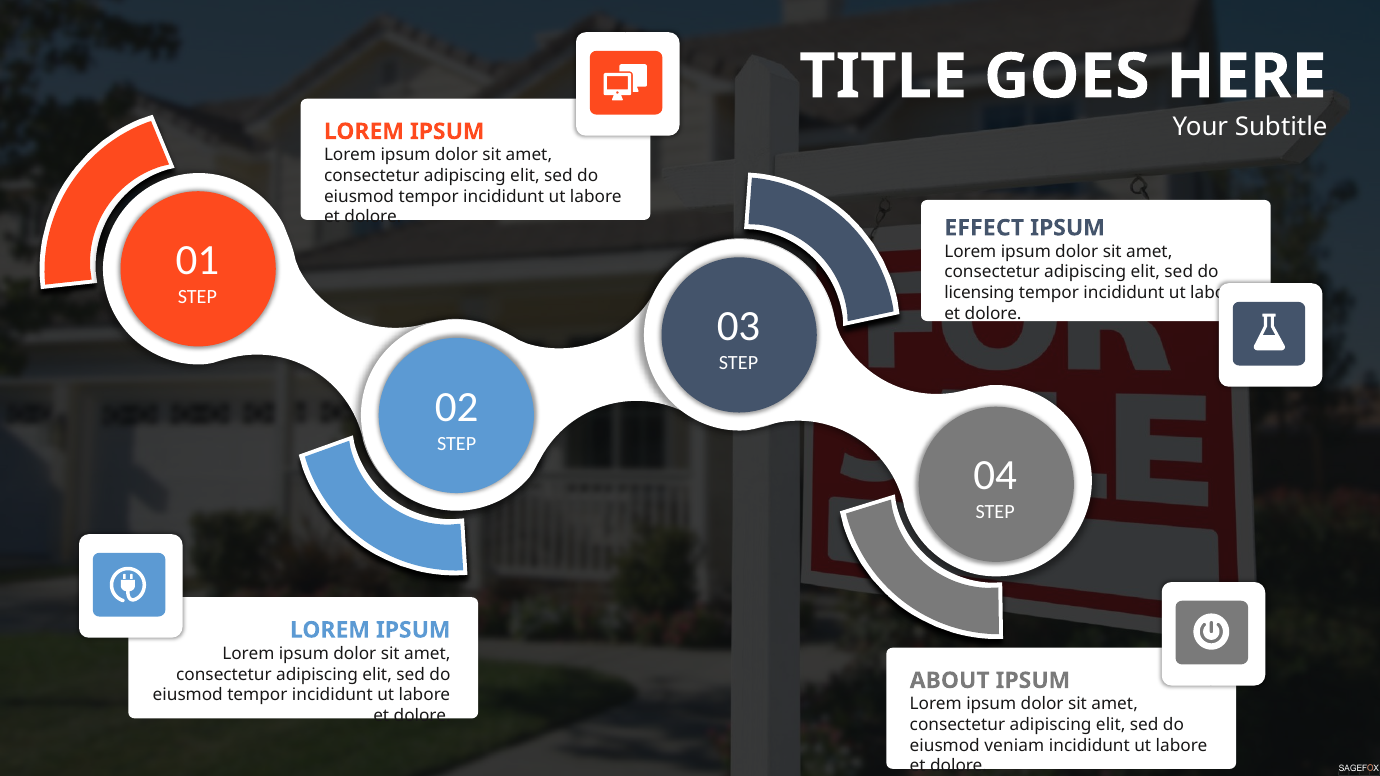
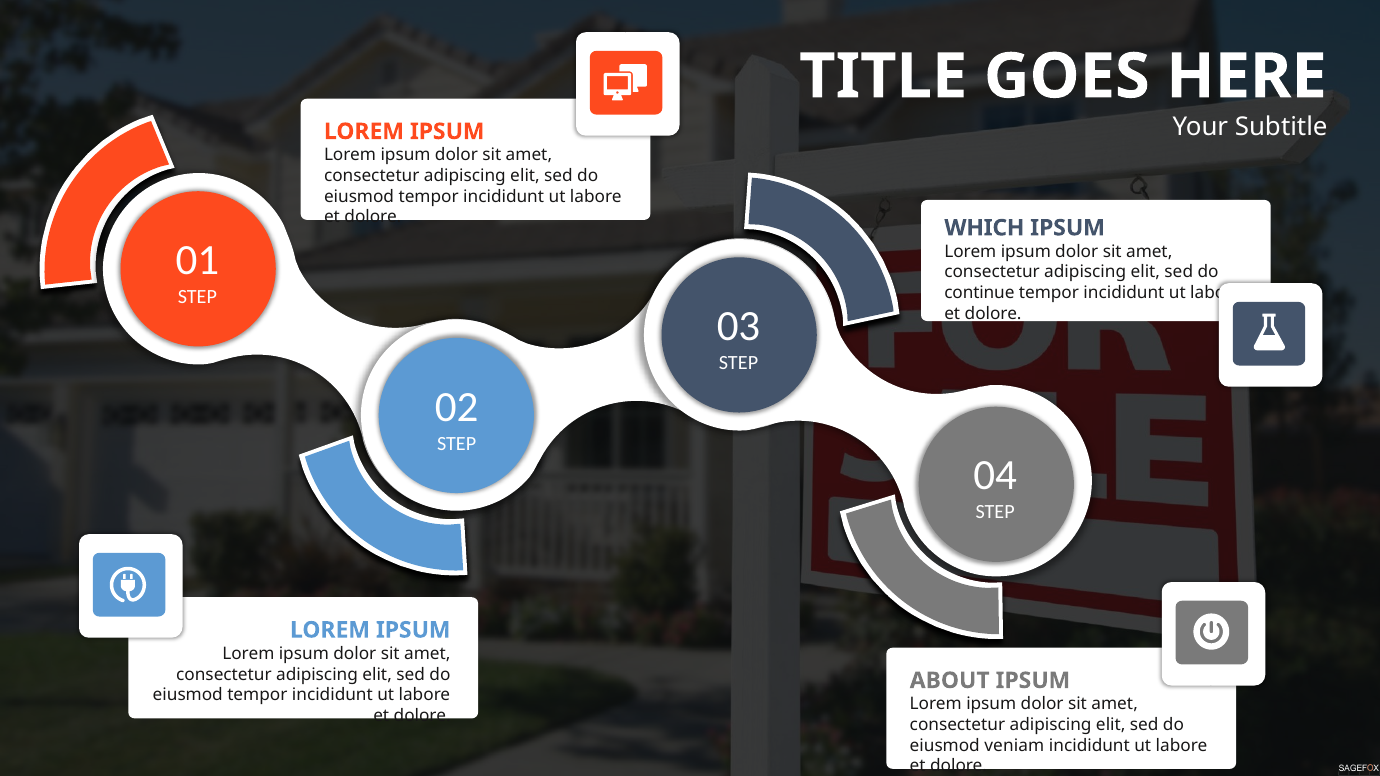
EFFECT: EFFECT -> WHICH
licensing: licensing -> continue
